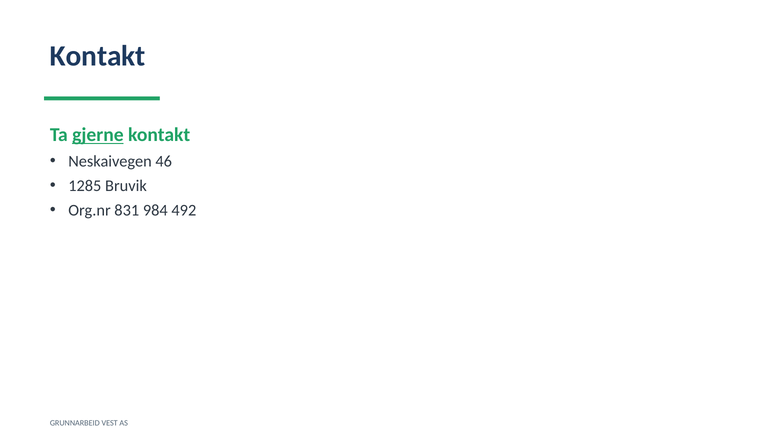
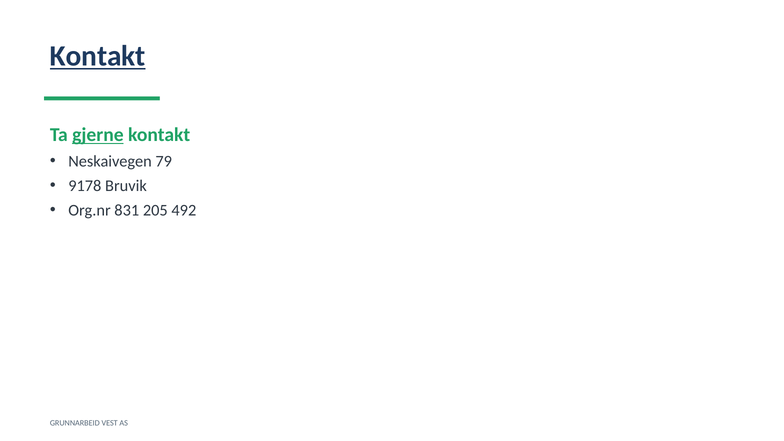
Kontakt at (98, 56) underline: none -> present
46: 46 -> 79
1285: 1285 -> 9178
984: 984 -> 205
